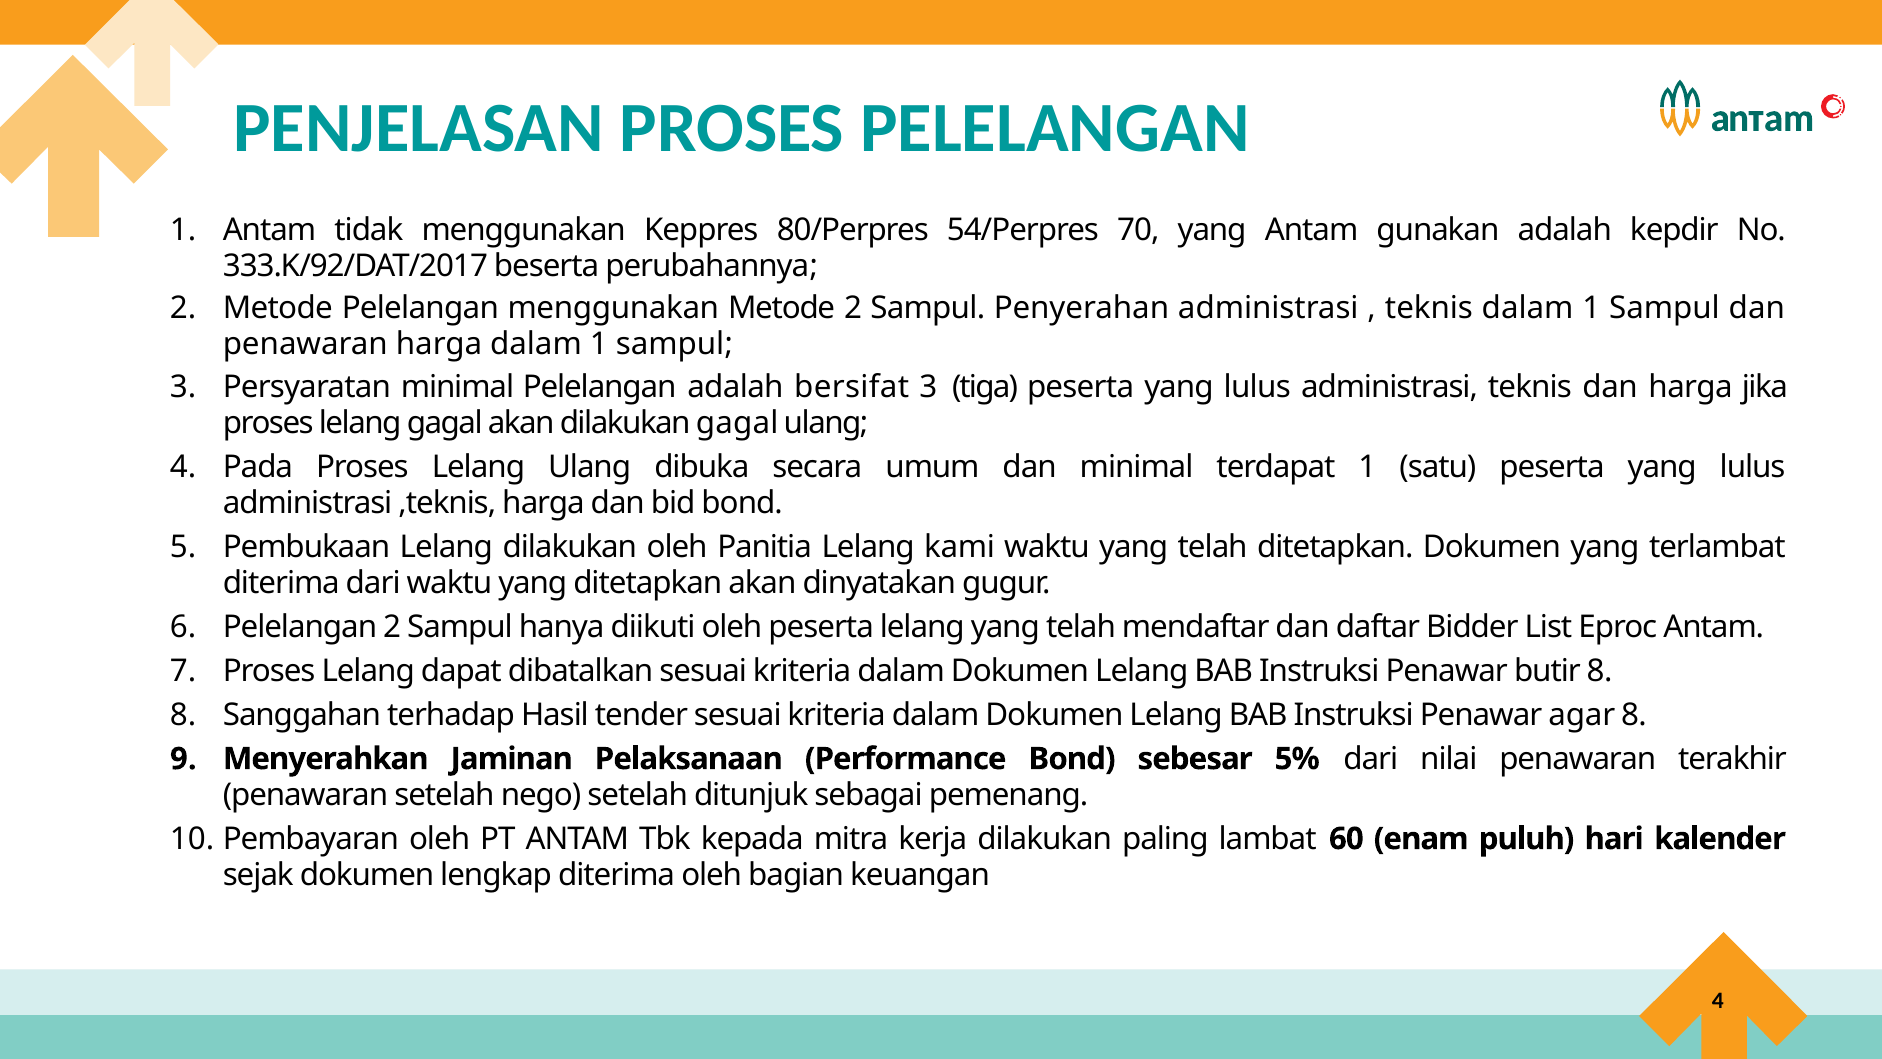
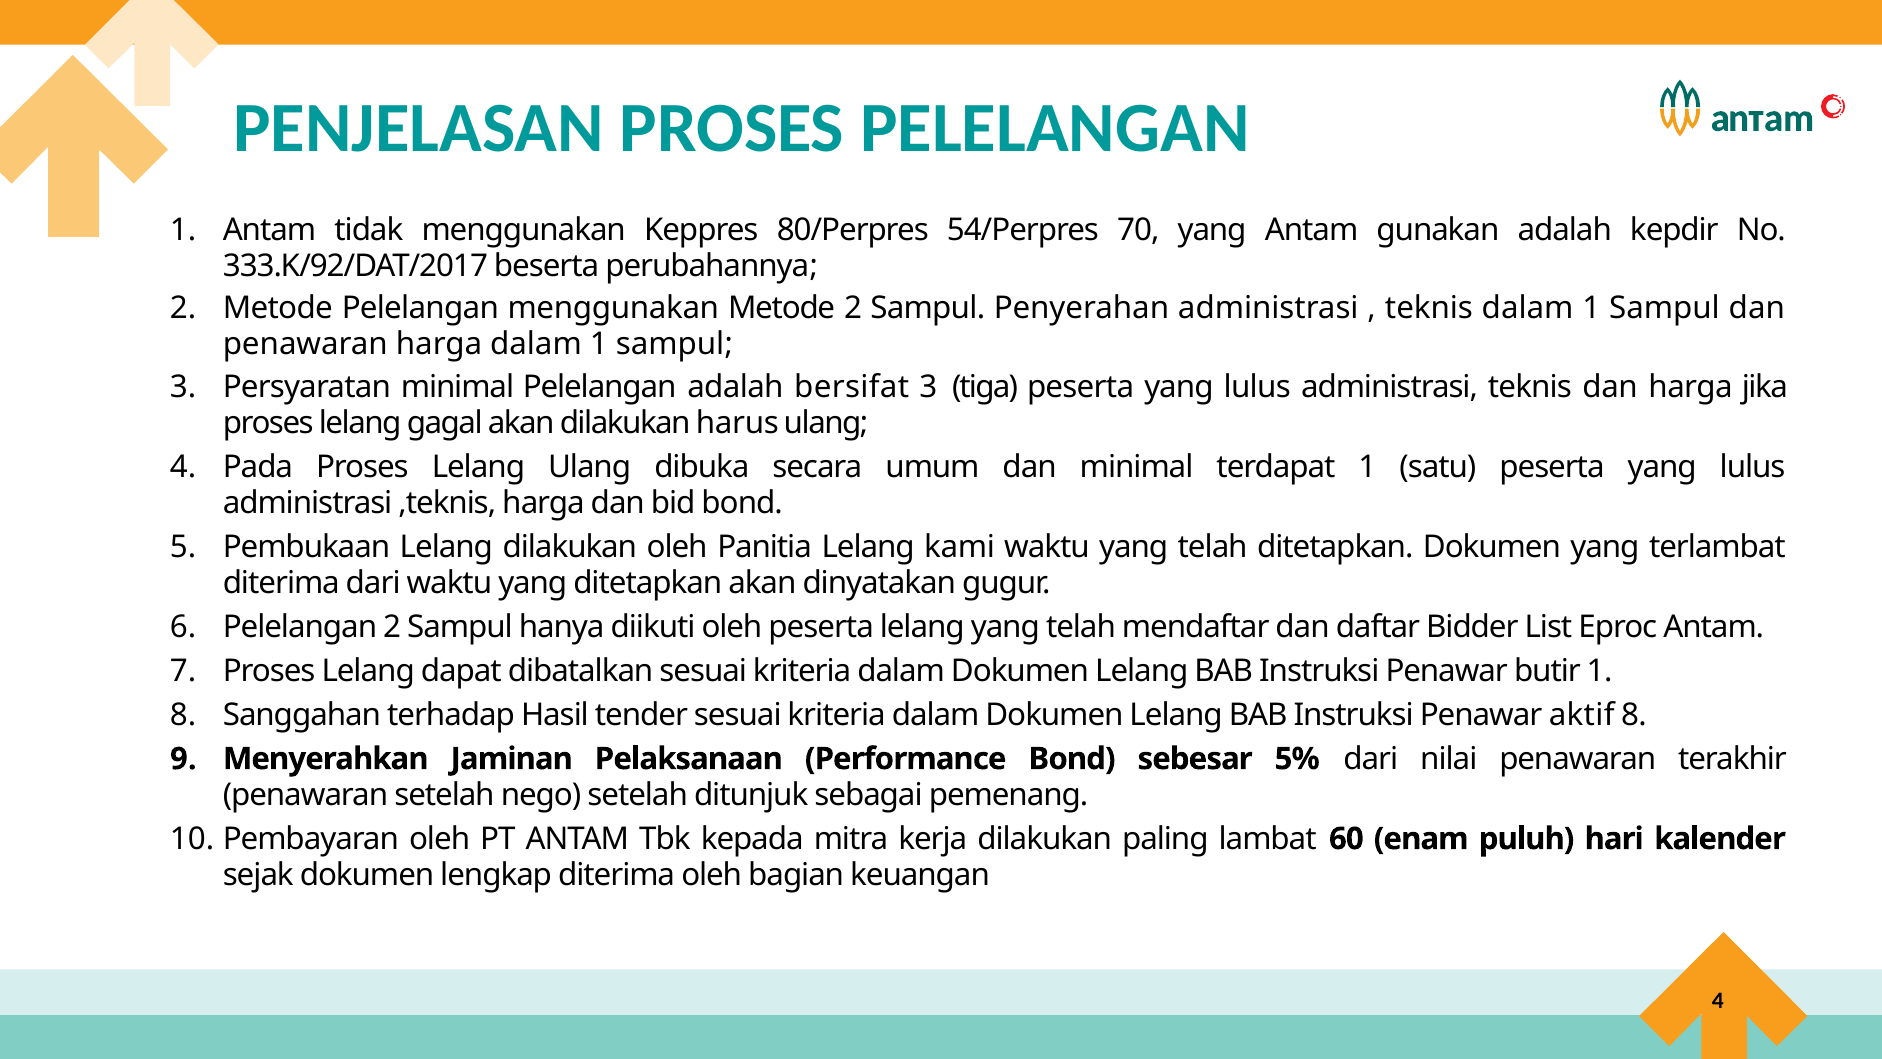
dilakukan gagal: gagal -> harus
butir 8: 8 -> 1
agar: agar -> aktif
